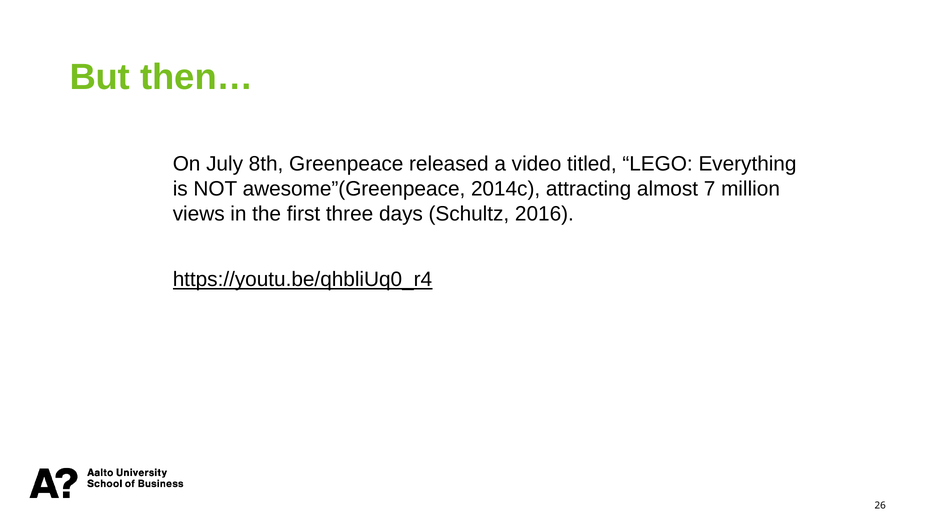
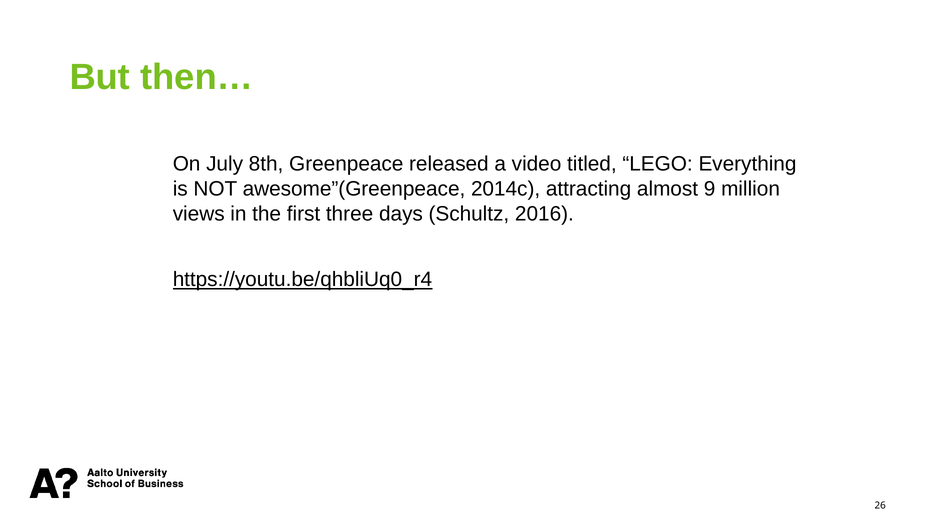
7: 7 -> 9
